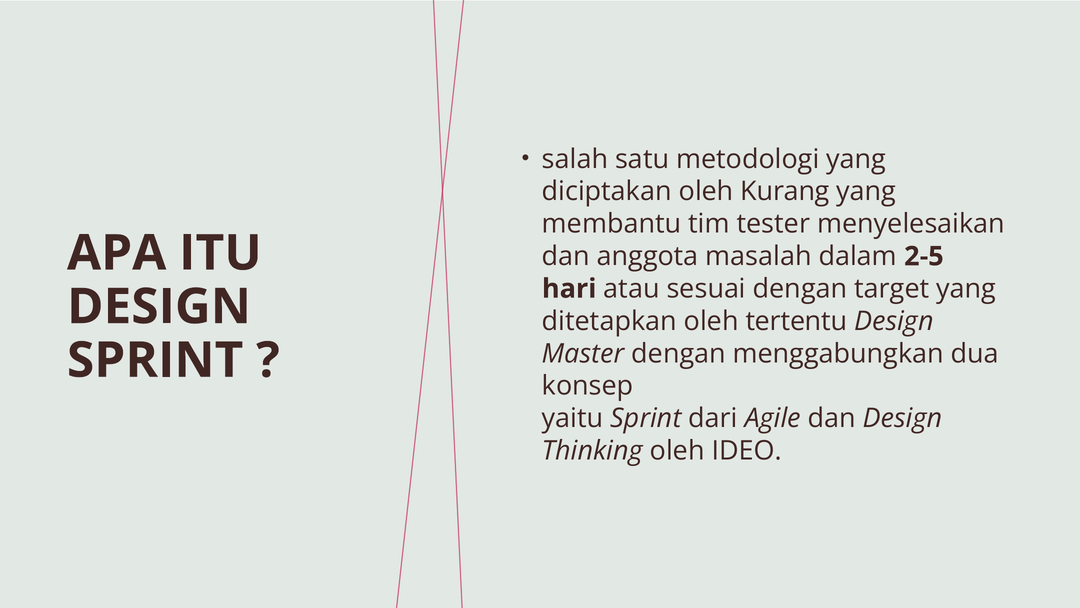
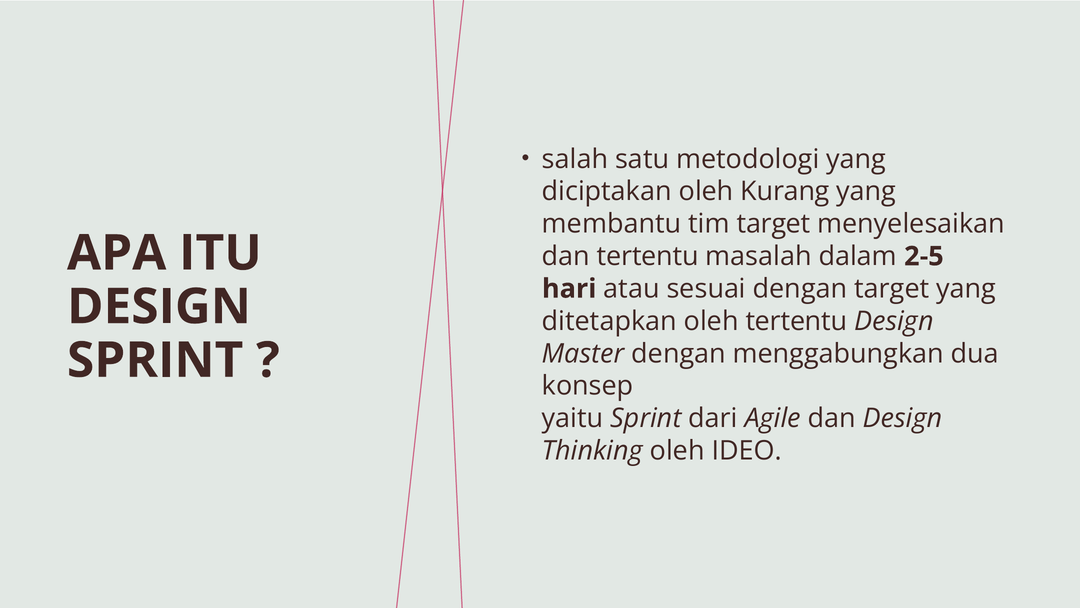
tim tester: tester -> target
dan anggota: anggota -> tertentu
